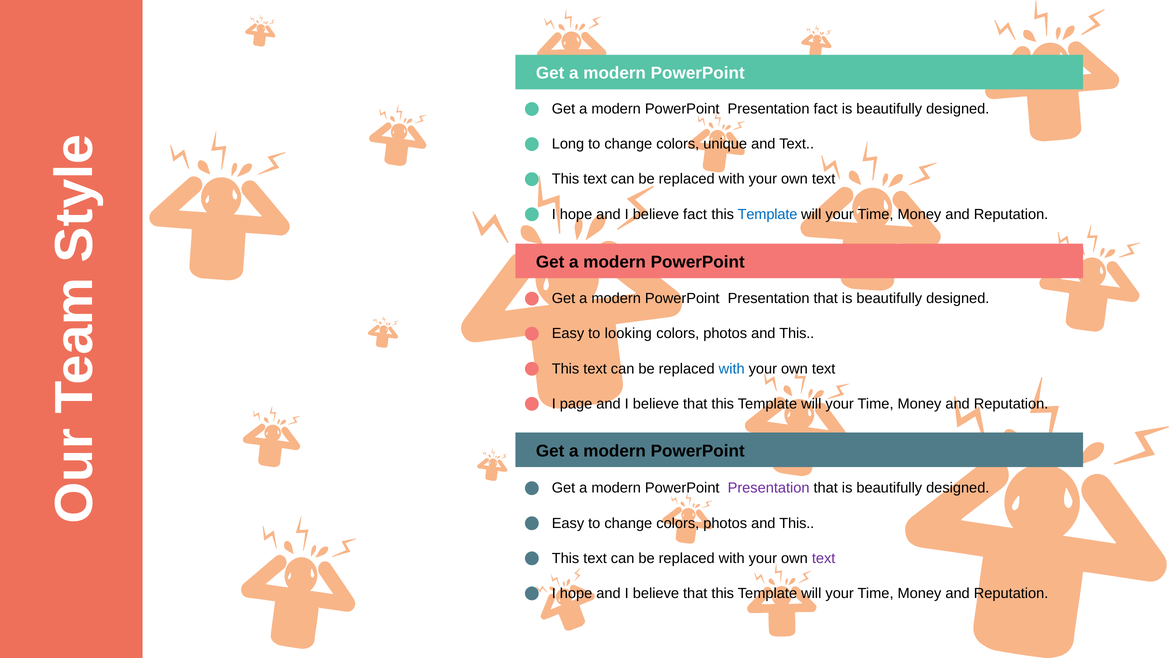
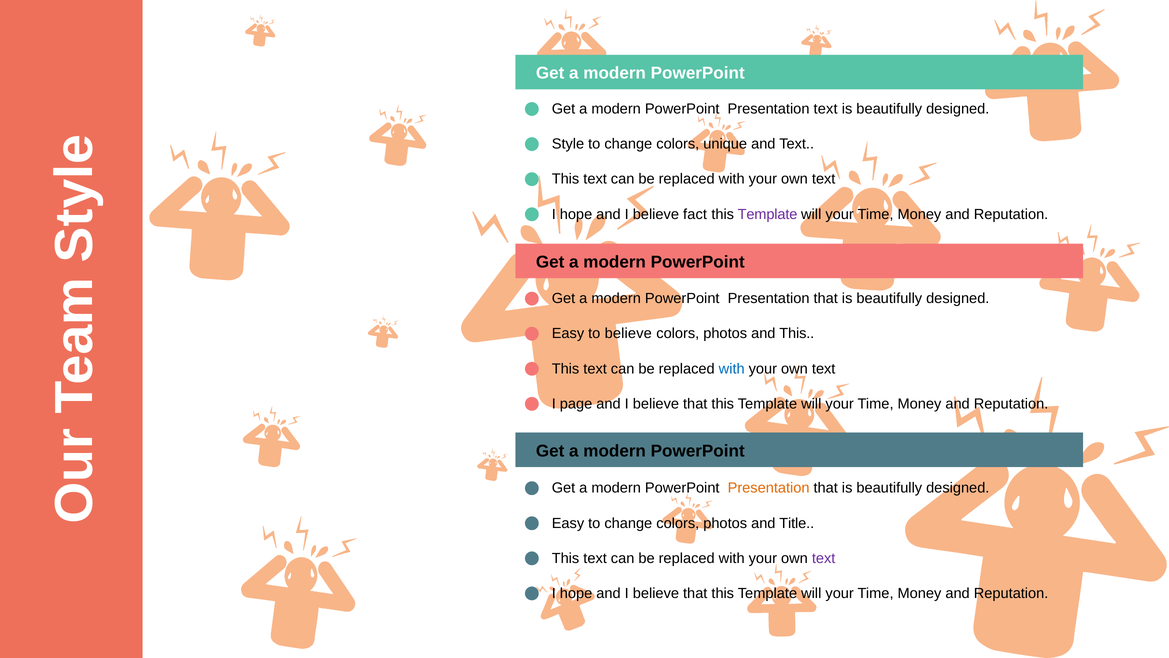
Presentation fact: fact -> text
Long: Long -> Style
Template at (768, 214) colour: blue -> purple
to looking: looking -> believe
Presentation at (769, 488) colour: purple -> orange
This at (797, 523): This -> Title
